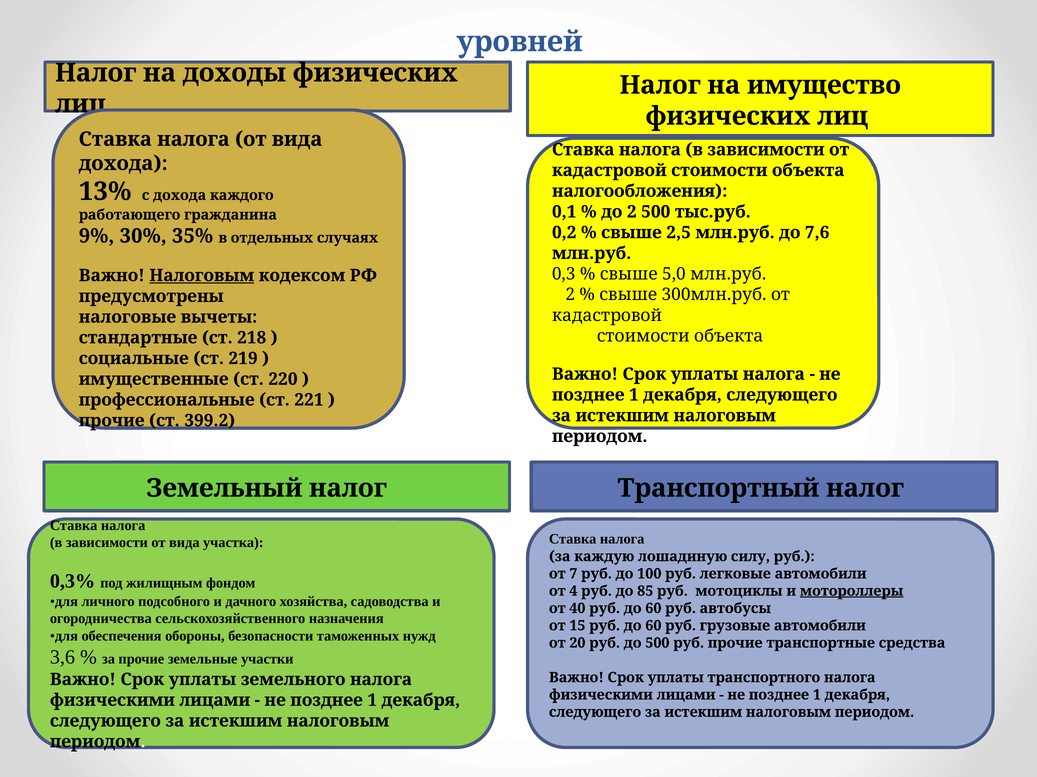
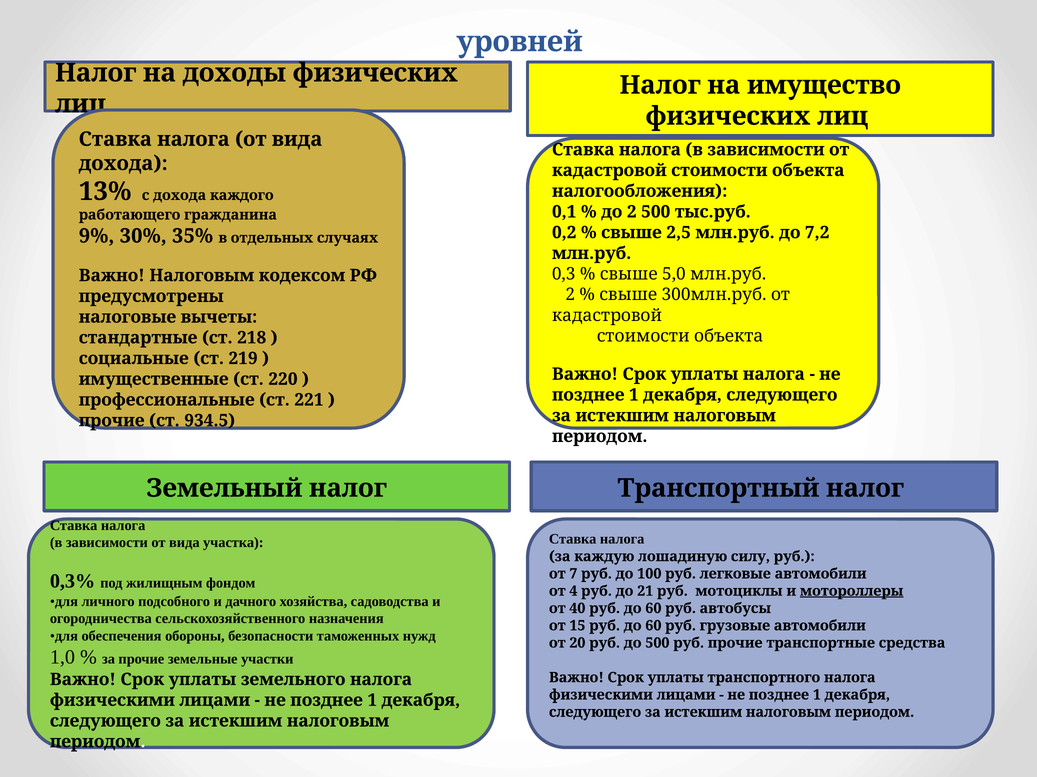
7,6: 7,6 -> 7,2
Налоговым at (202, 276) underline: present -> none
399.2: 399.2 -> 934.5
85: 85 -> 21
3,6: 3,6 -> 1,0
